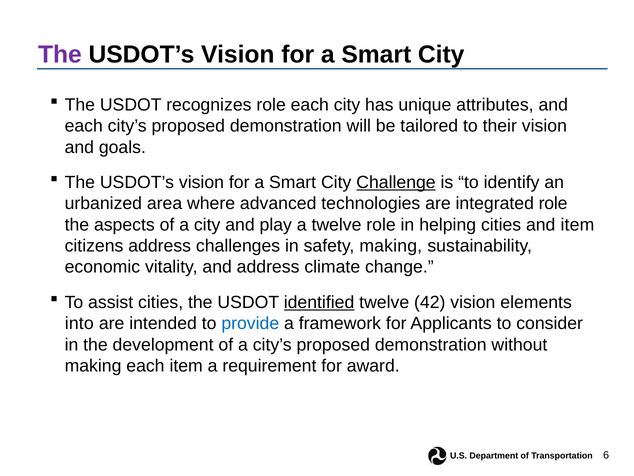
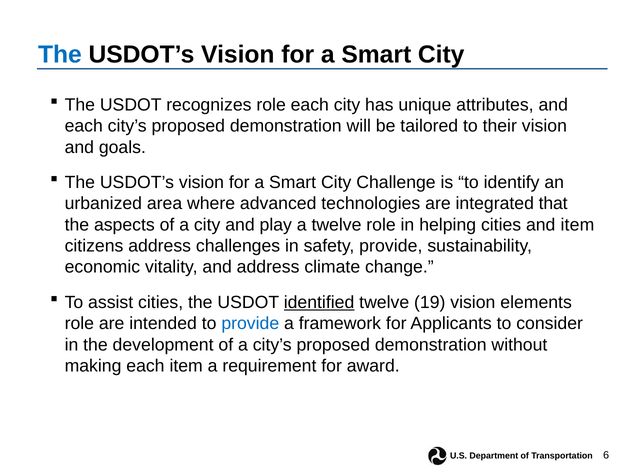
The at (60, 55) colour: purple -> blue
Challenge underline: present -> none
integrated role: role -> that
safety making: making -> provide
42: 42 -> 19
into at (79, 323): into -> role
